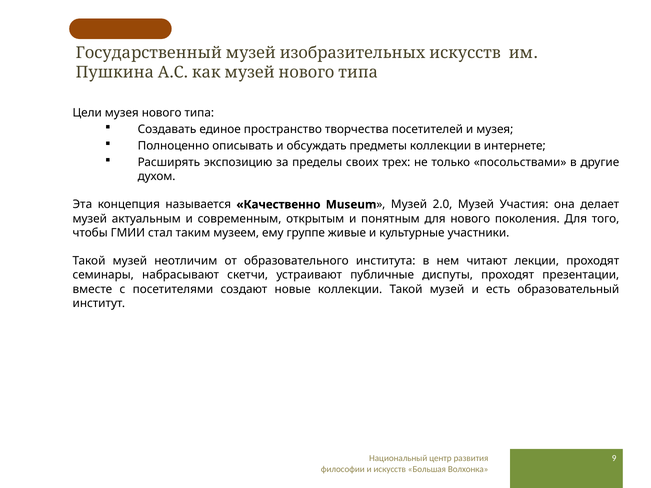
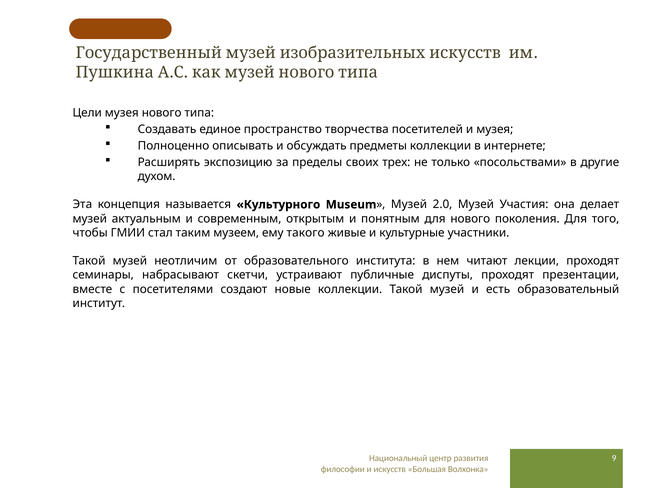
Качественно: Качественно -> Культурного
группе: группе -> такого
